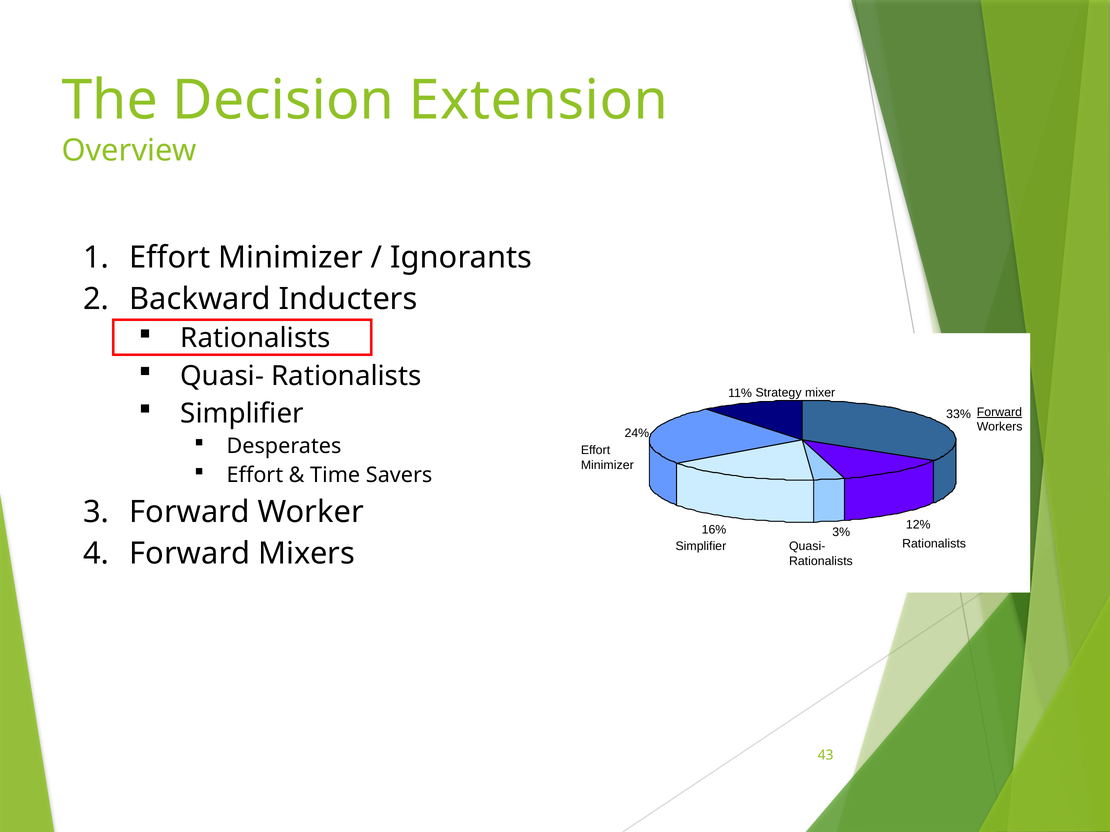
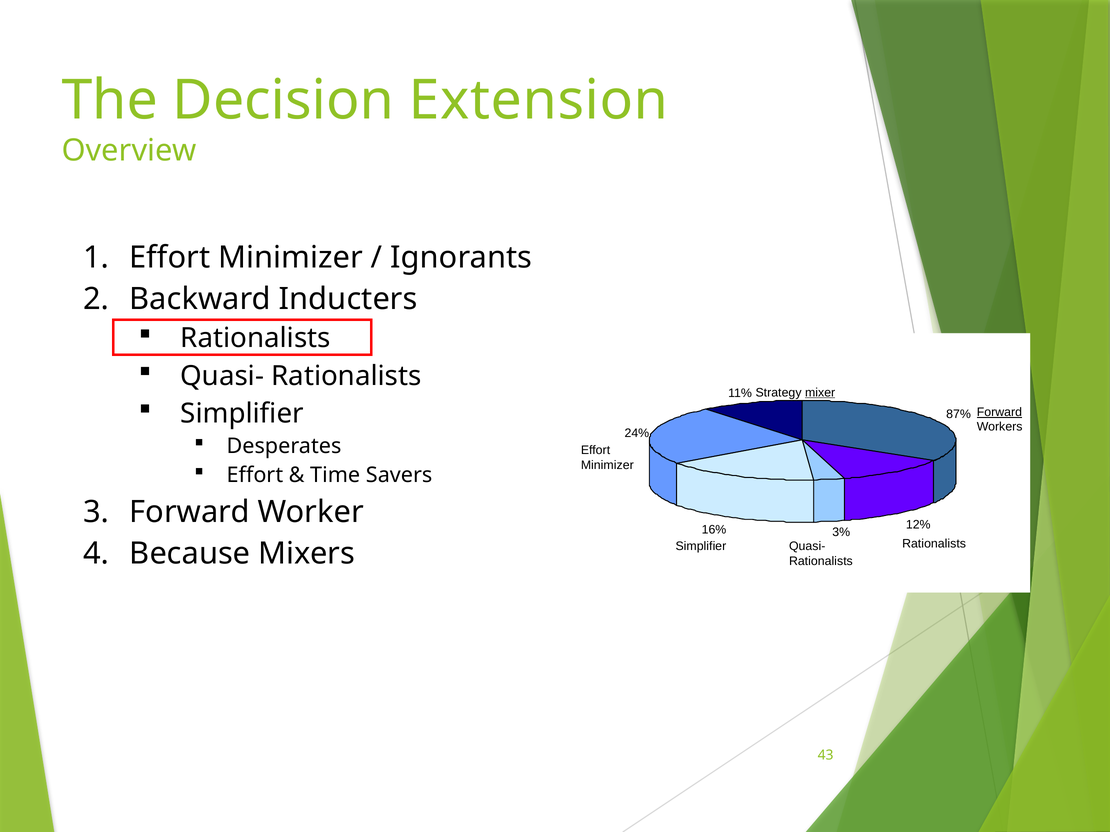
mixer underline: none -> present
33%: 33% -> 87%
Forward at (190, 554): Forward -> Because
